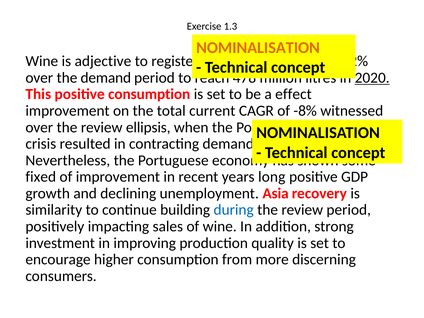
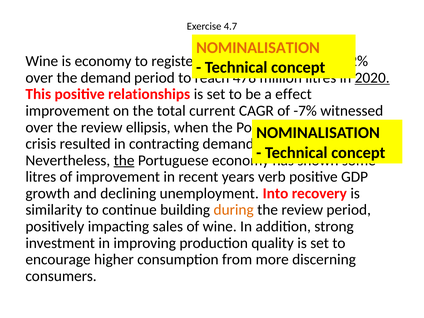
1.3: 1.3 -> 4.7
is adjective: adjective -> economy
positive consumption: consumption -> relationships
-8%: -8% -> -7%
the at (124, 160) underline: none -> present
fixed at (41, 177): fixed -> litres
long: long -> verb
Asia: Asia -> Into
during colour: blue -> orange
